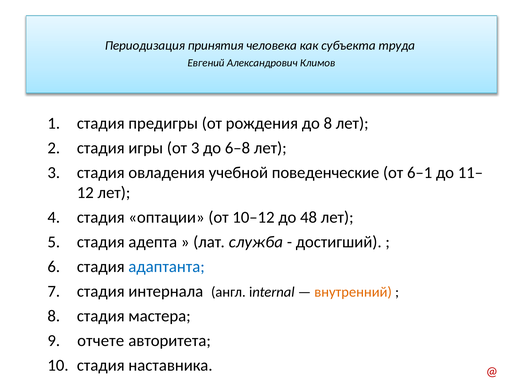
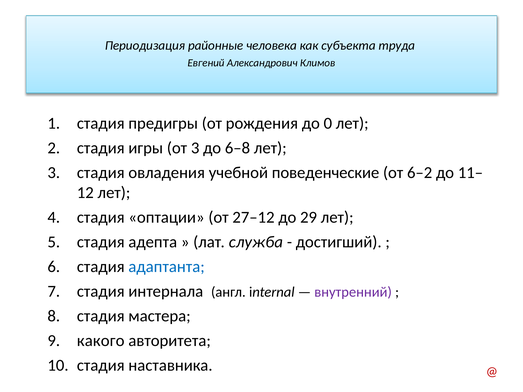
принятия: принятия -> районные
до 8: 8 -> 0
6–1: 6–1 -> 6–2
10–12: 10–12 -> 27–12
48: 48 -> 29
внутренний colour: orange -> purple
отчете: отчете -> какого
